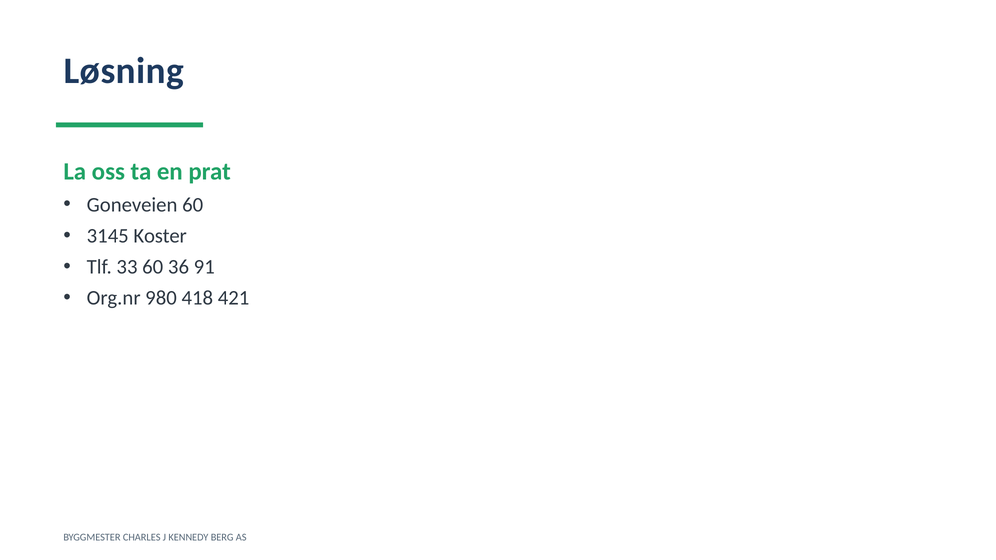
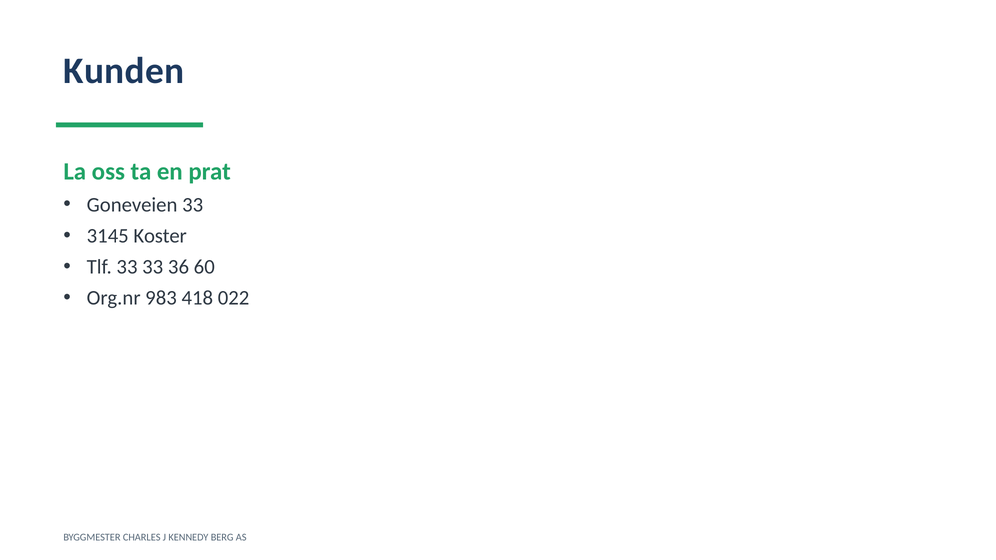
Løsning: Løsning -> Kunden
Goneveien 60: 60 -> 33
33 60: 60 -> 33
91: 91 -> 60
980: 980 -> 983
421: 421 -> 022
